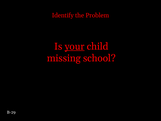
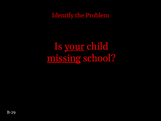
missing underline: none -> present
